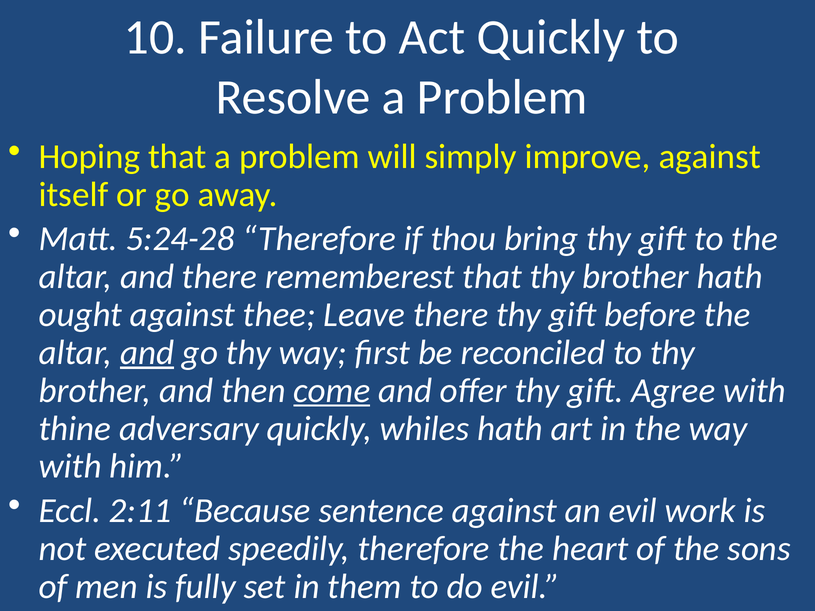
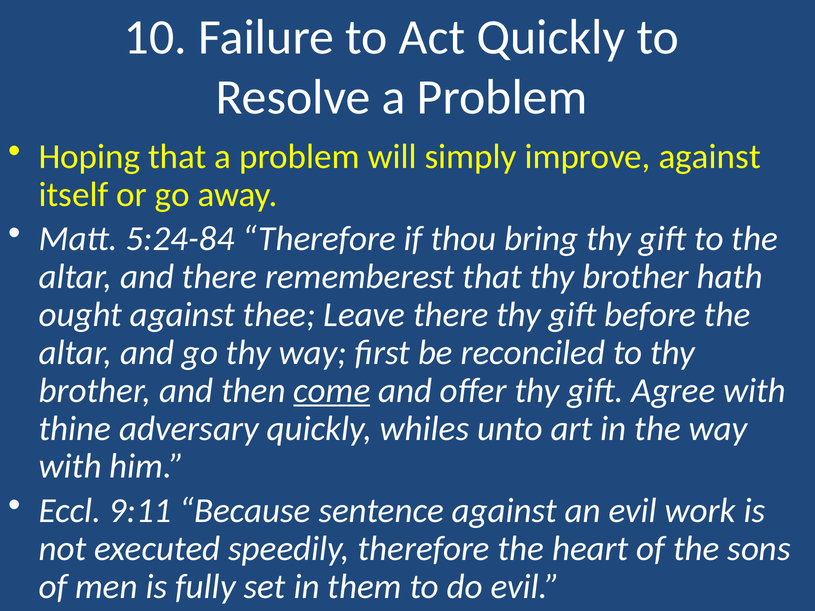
5:24-28: 5:24-28 -> 5:24-84
and at (147, 353) underline: present -> none
whiles hath: hath -> unto
2:11: 2:11 -> 9:11
